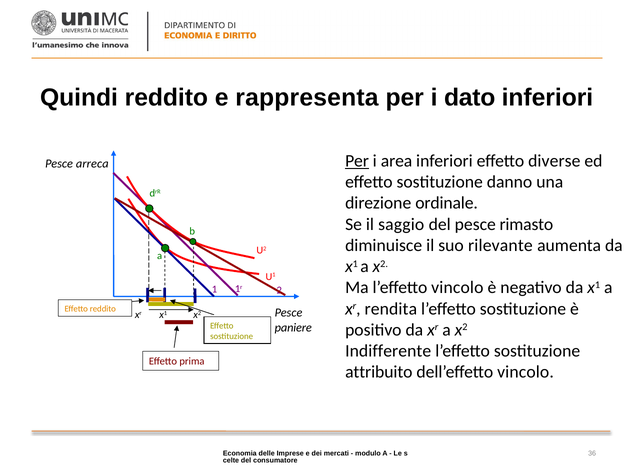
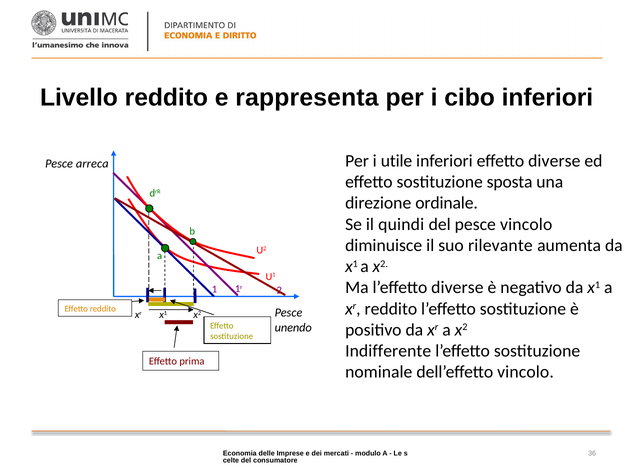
Quindi: Quindi -> Livello
dato: dato -> cibo
Per at (357, 161) underline: present -> none
area: area -> utile
danno: danno -> sposta
saggio: saggio -> quindi
pesce rimasto: rimasto -> vincolo
l’effetto vincolo: vincolo -> diverse
xr rendita: rendita -> reddito
paniere: paniere -> unendo
attribuito: attribuito -> nominale
